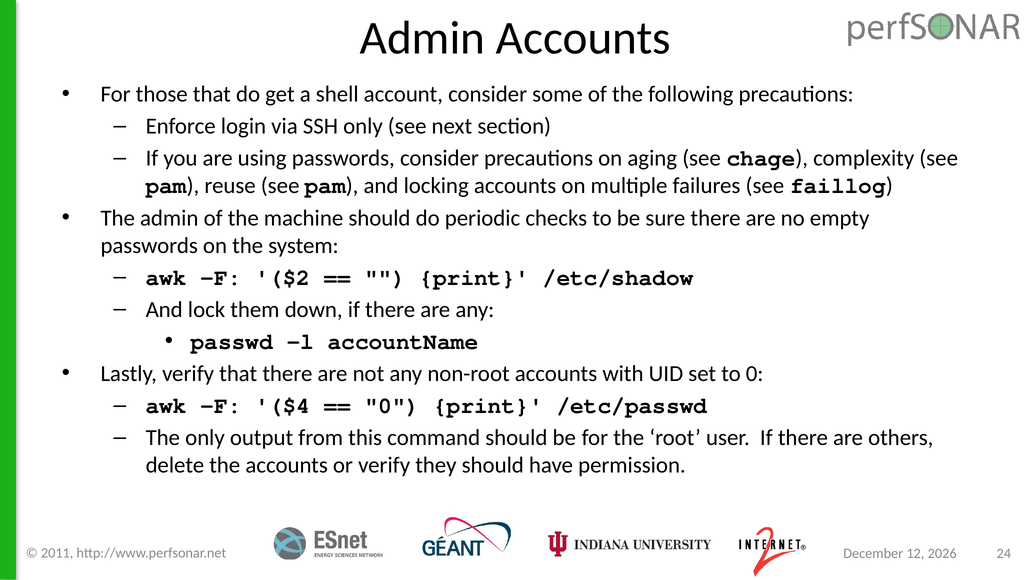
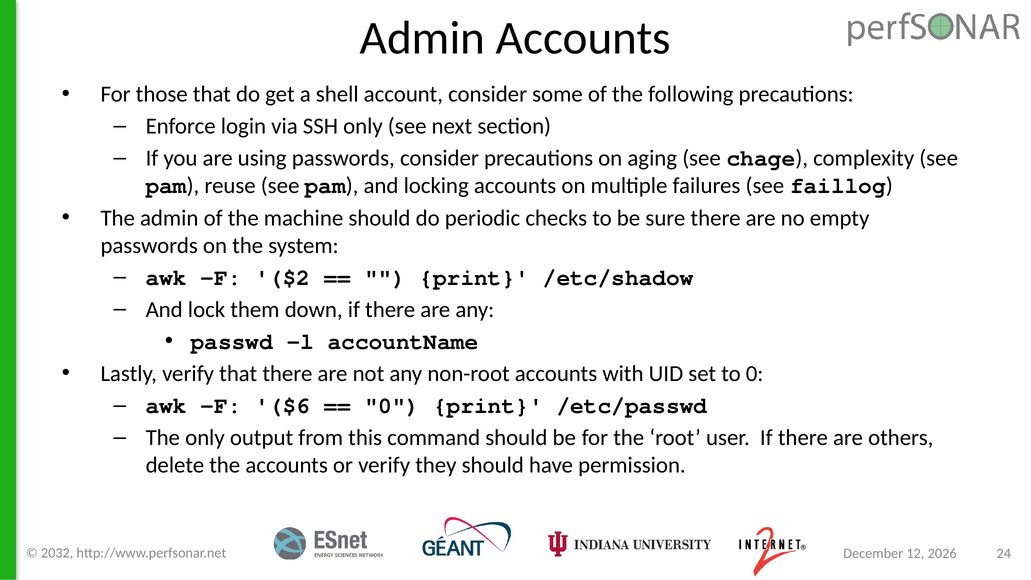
$4: $4 -> $6
2011: 2011 -> 2032
